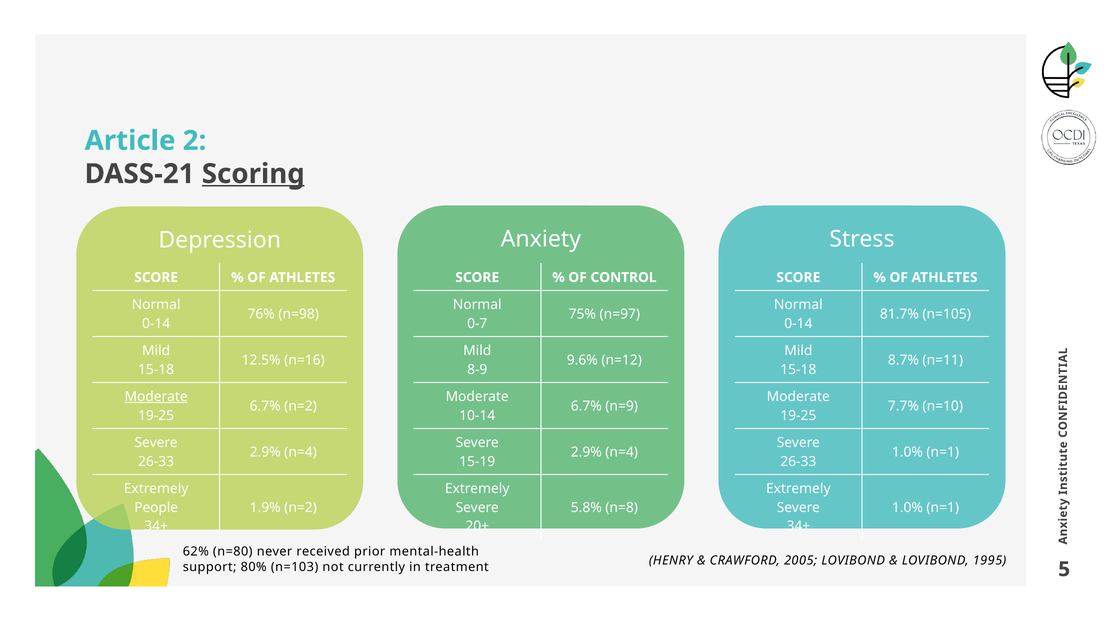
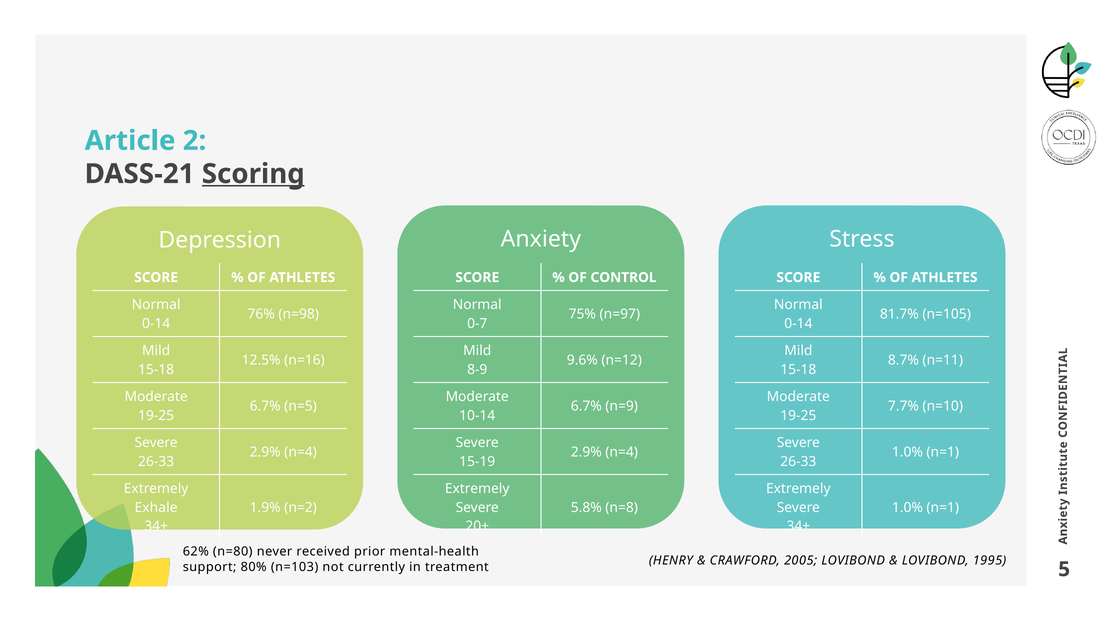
Moderate at (156, 397) underline: present -> none
6.7% n=2: n=2 -> n=5
People: People -> Exhale
